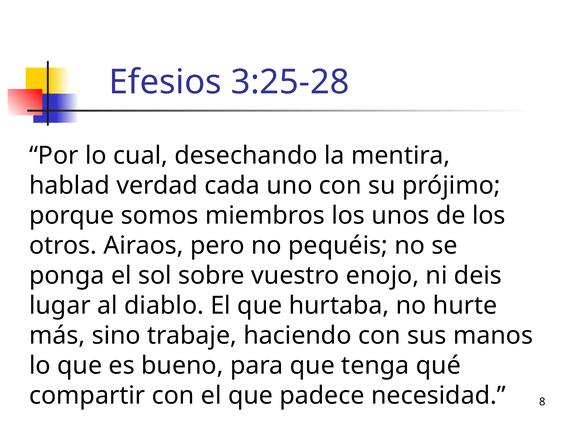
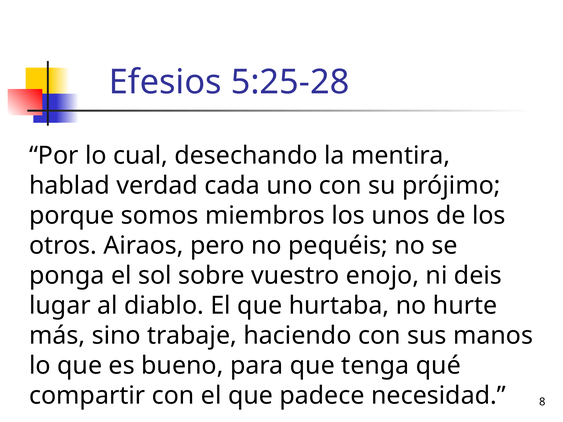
3:25-28: 3:25-28 -> 5:25-28
